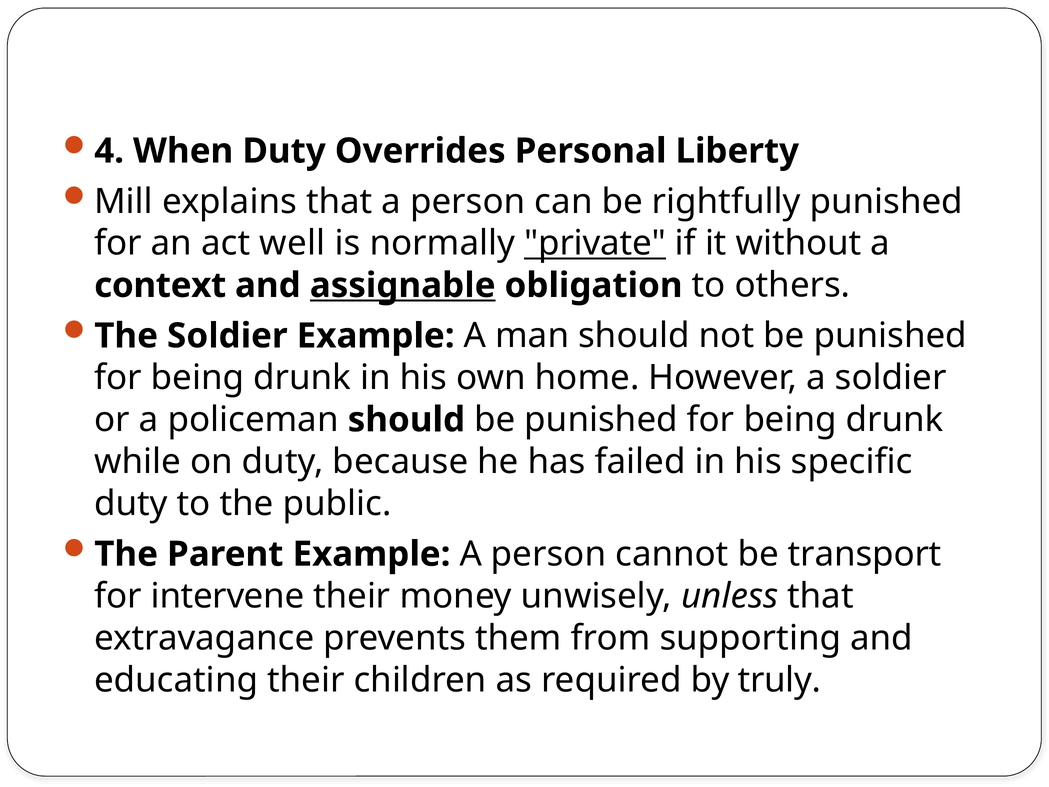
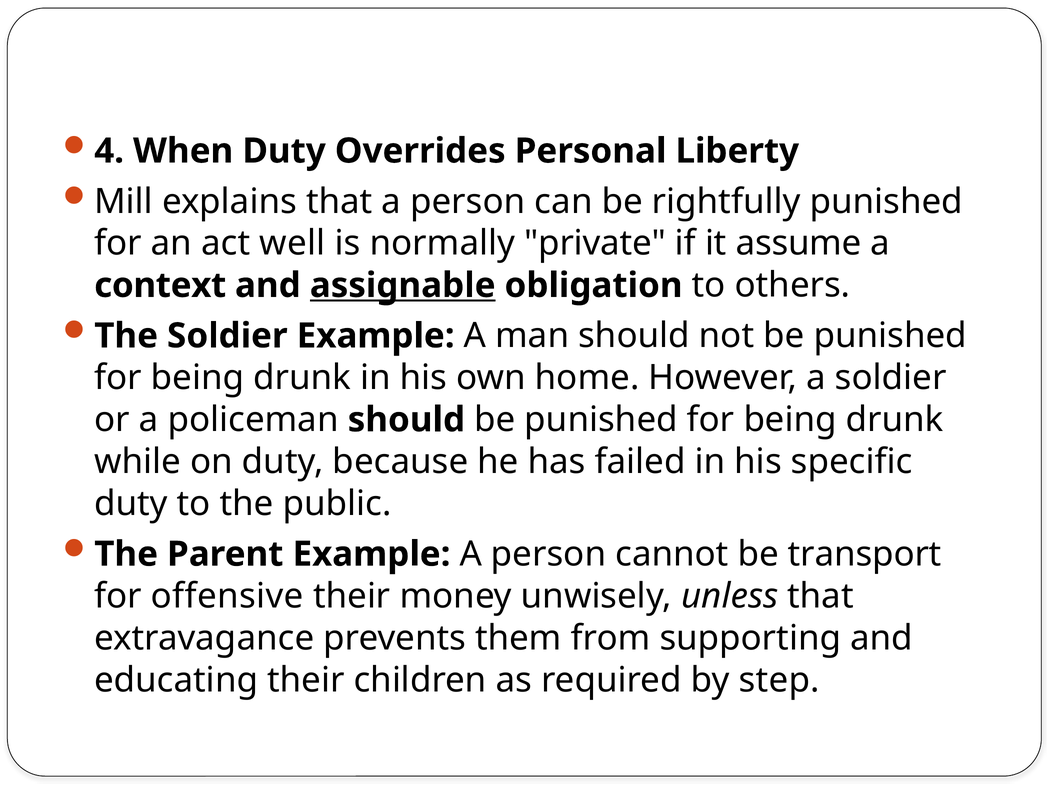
private underline: present -> none
without: without -> assume
intervene: intervene -> offensive
truly: truly -> step
